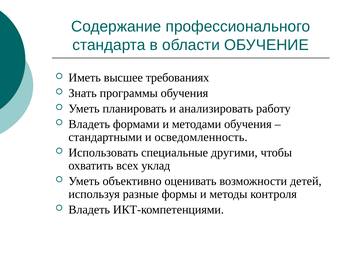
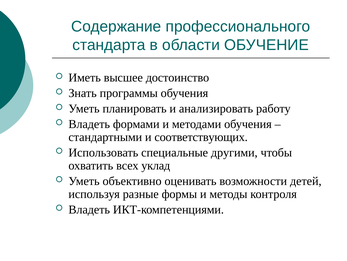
требованиях: требованиях -> достоинство
осведомленность: осведомленность -> соответствующих
